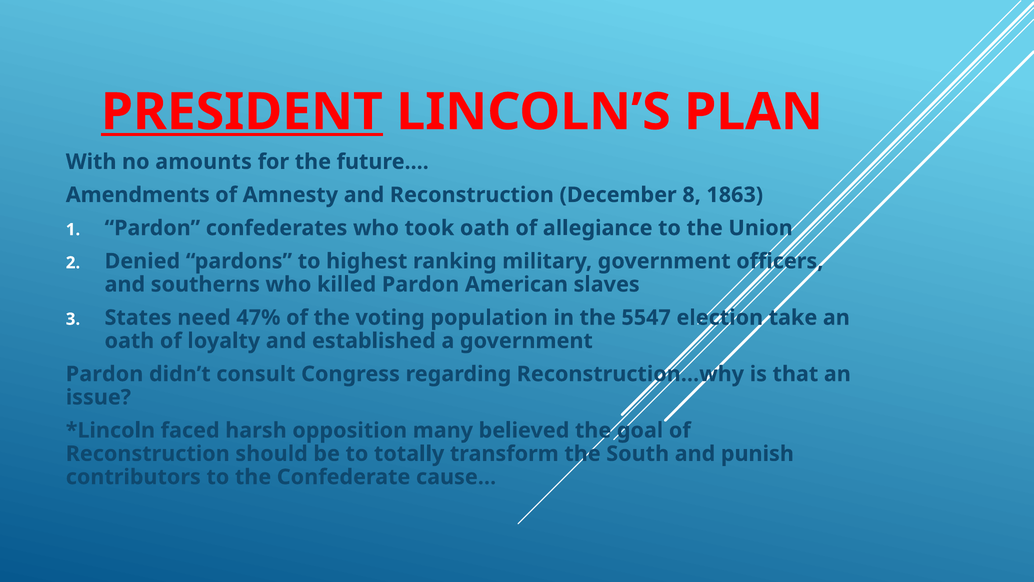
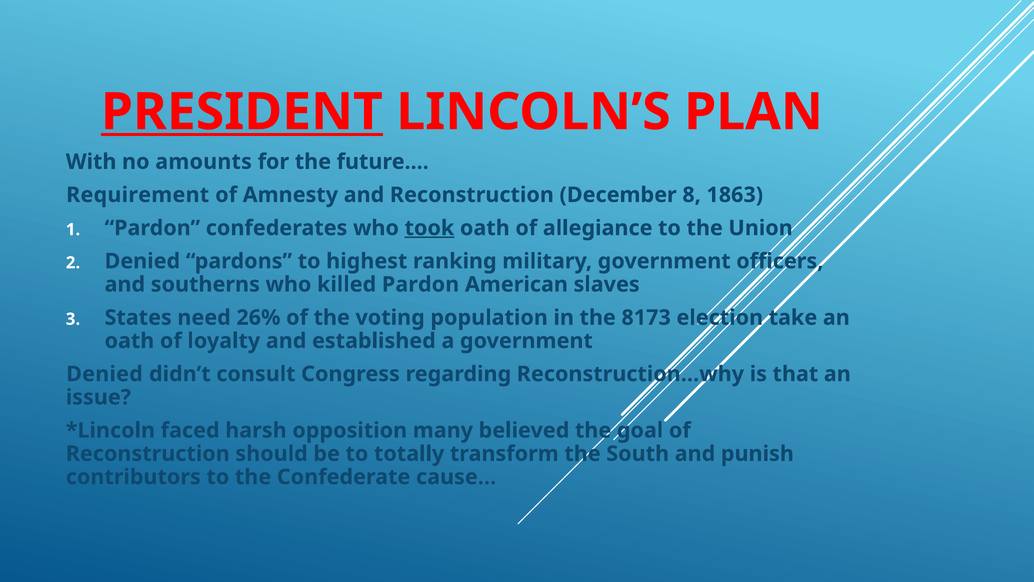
Amendments: Amendments -> Requirement
took underline: none -> present
47%: 47% -> 26%
5547: 5547 -> 8173
Pardon at (105, 374): Pardon -> Denied
